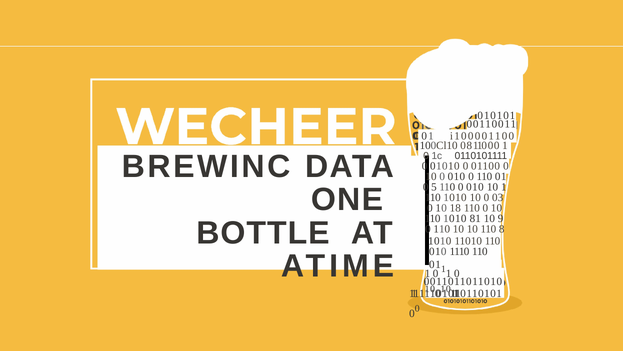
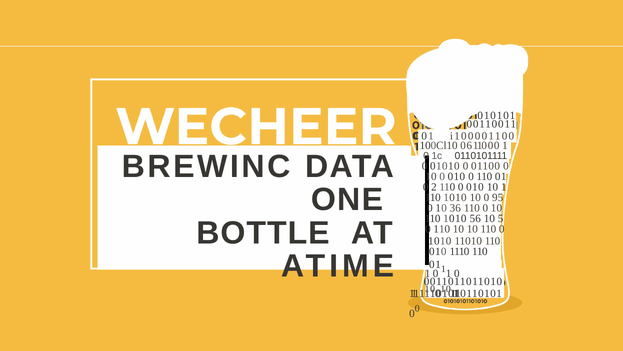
0 8: 8 -> 6
5: 5 -> 2
03: 03 -> 95
18: 18 -> 36
81: 81 -> 56
9: 9 -> 5
10 110 8: 8 -> 0
